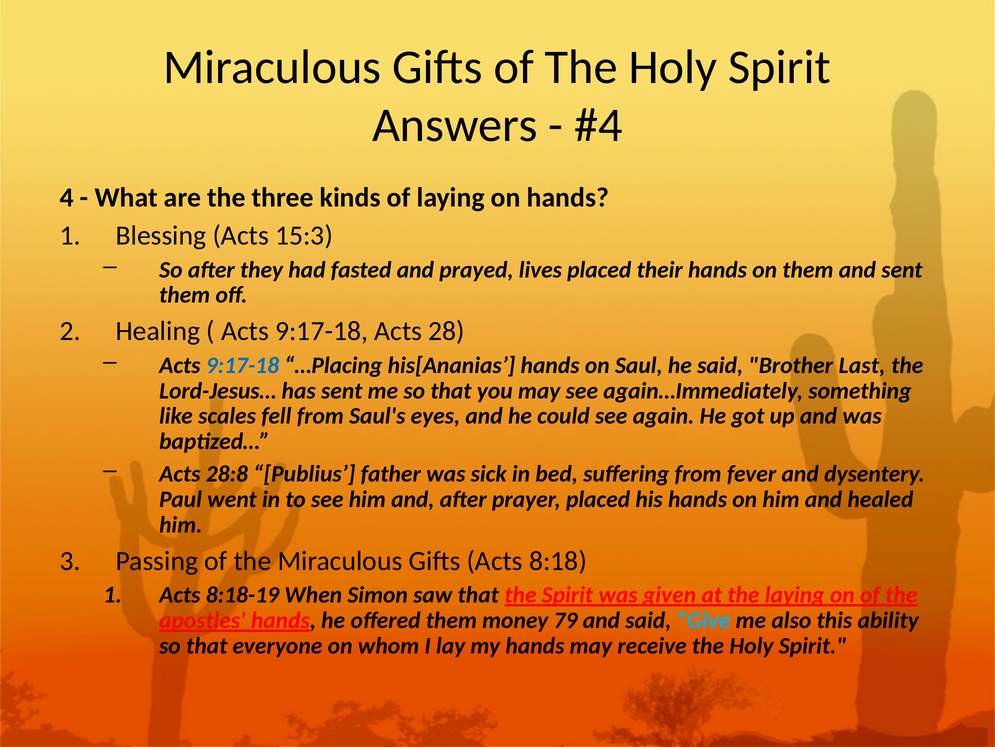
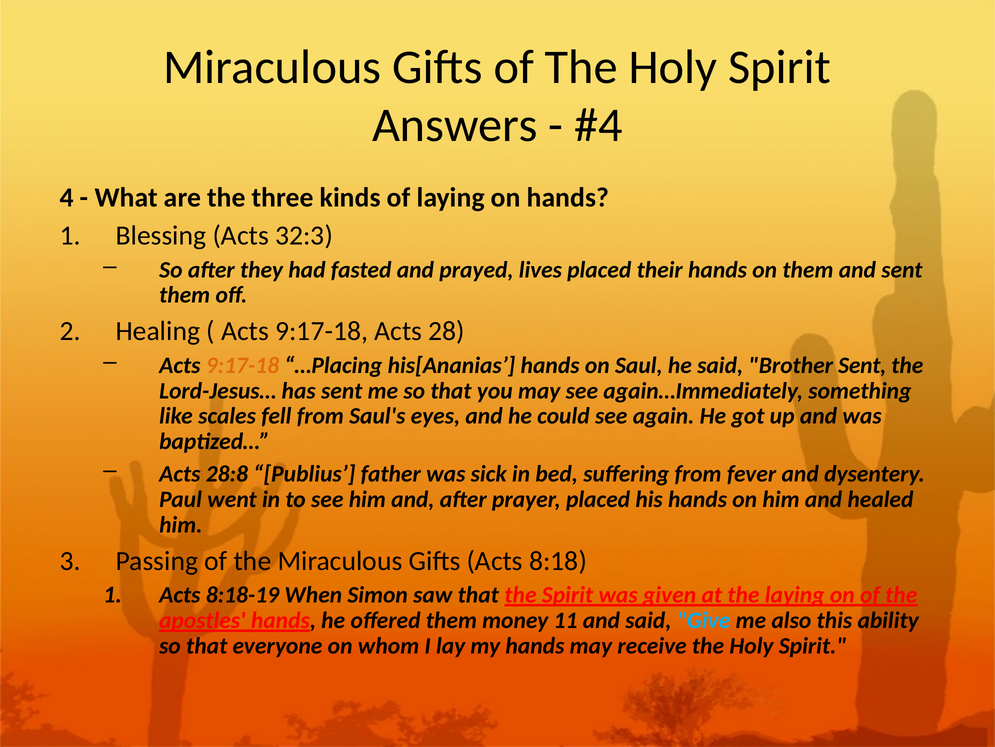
15:3: 15:3 -> 32:3
9:17-18 at (242, 365) colour: blue -> orange
Brother Last: Last -> Sent
79: 79 -> 11
